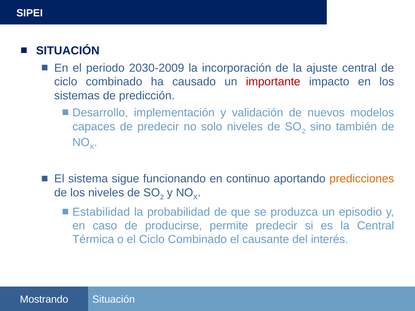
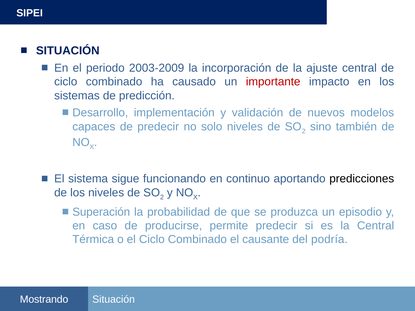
2030-2009: 2030-2009 -> 2003-2009
predicciones colour: orange -> black
Estabilidad: Estabilidad -> Superación
interés: interés -> podría
